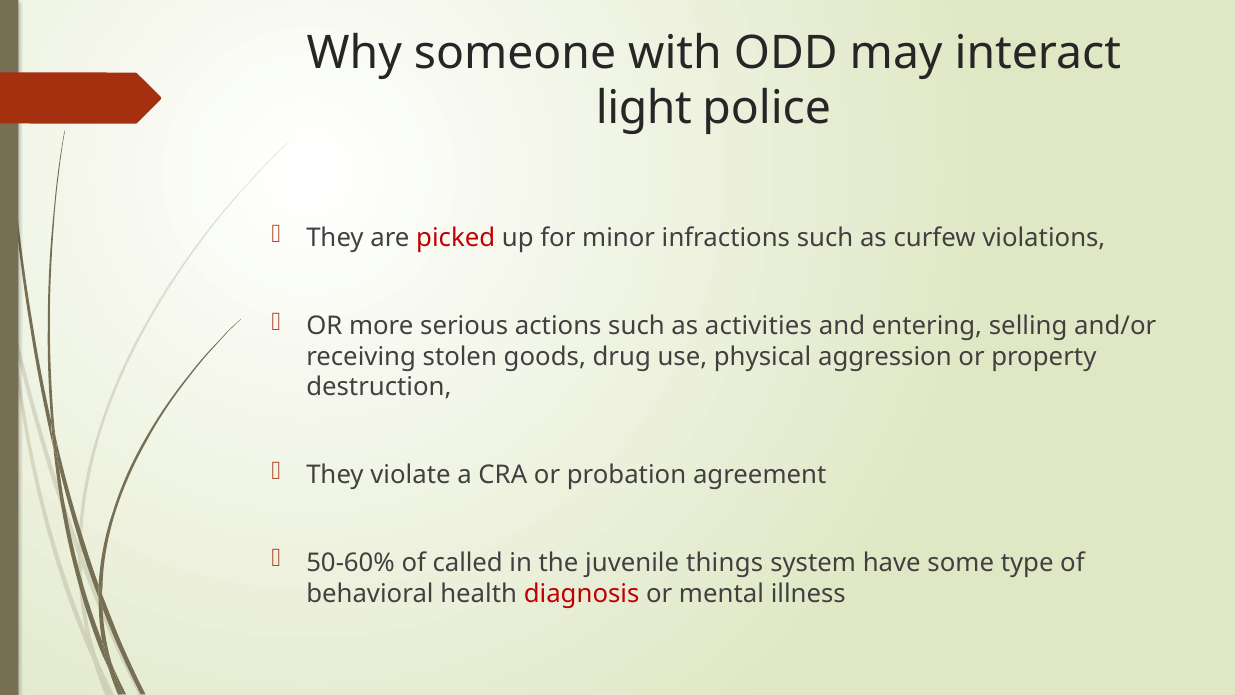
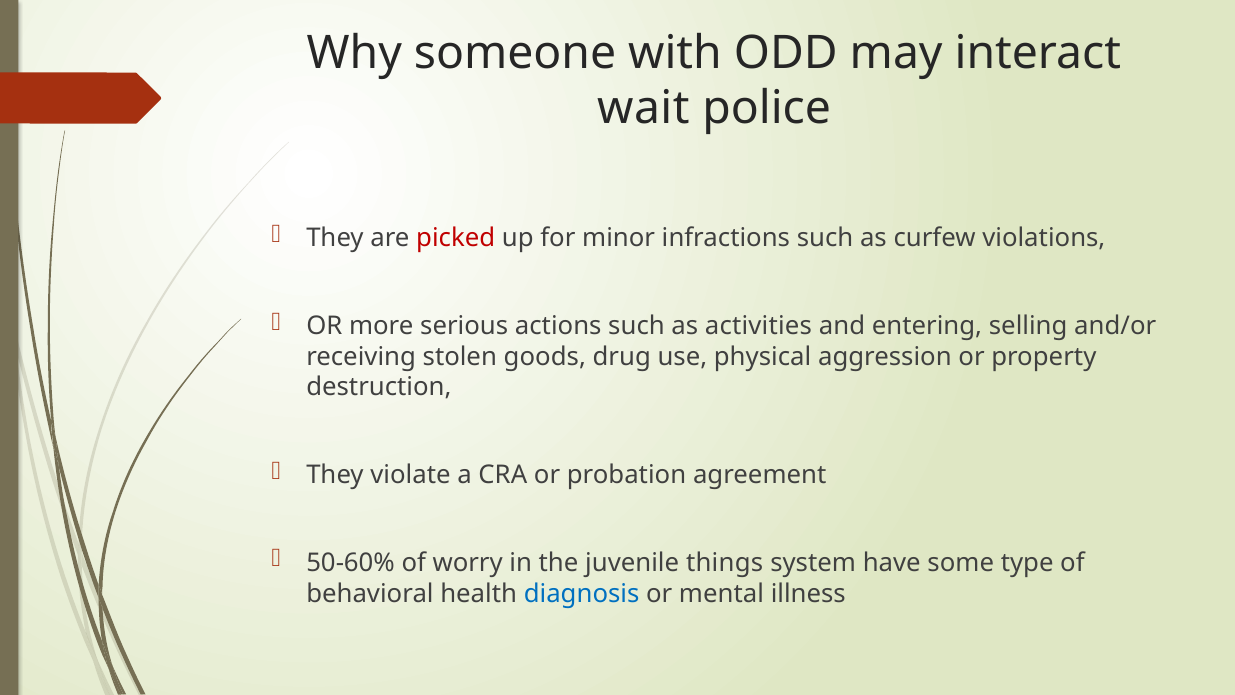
light: light -> wait
called: called -> worry
diagnosis colour: red -> blue
